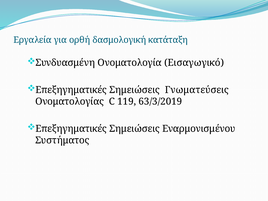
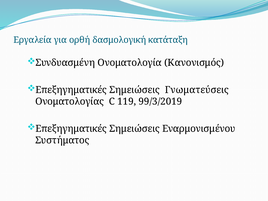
Εισαγωγικό: Εισαγωγικό -> Κανονισμός
63/3/2019: 63/3/2019 -> 99/3/2019
